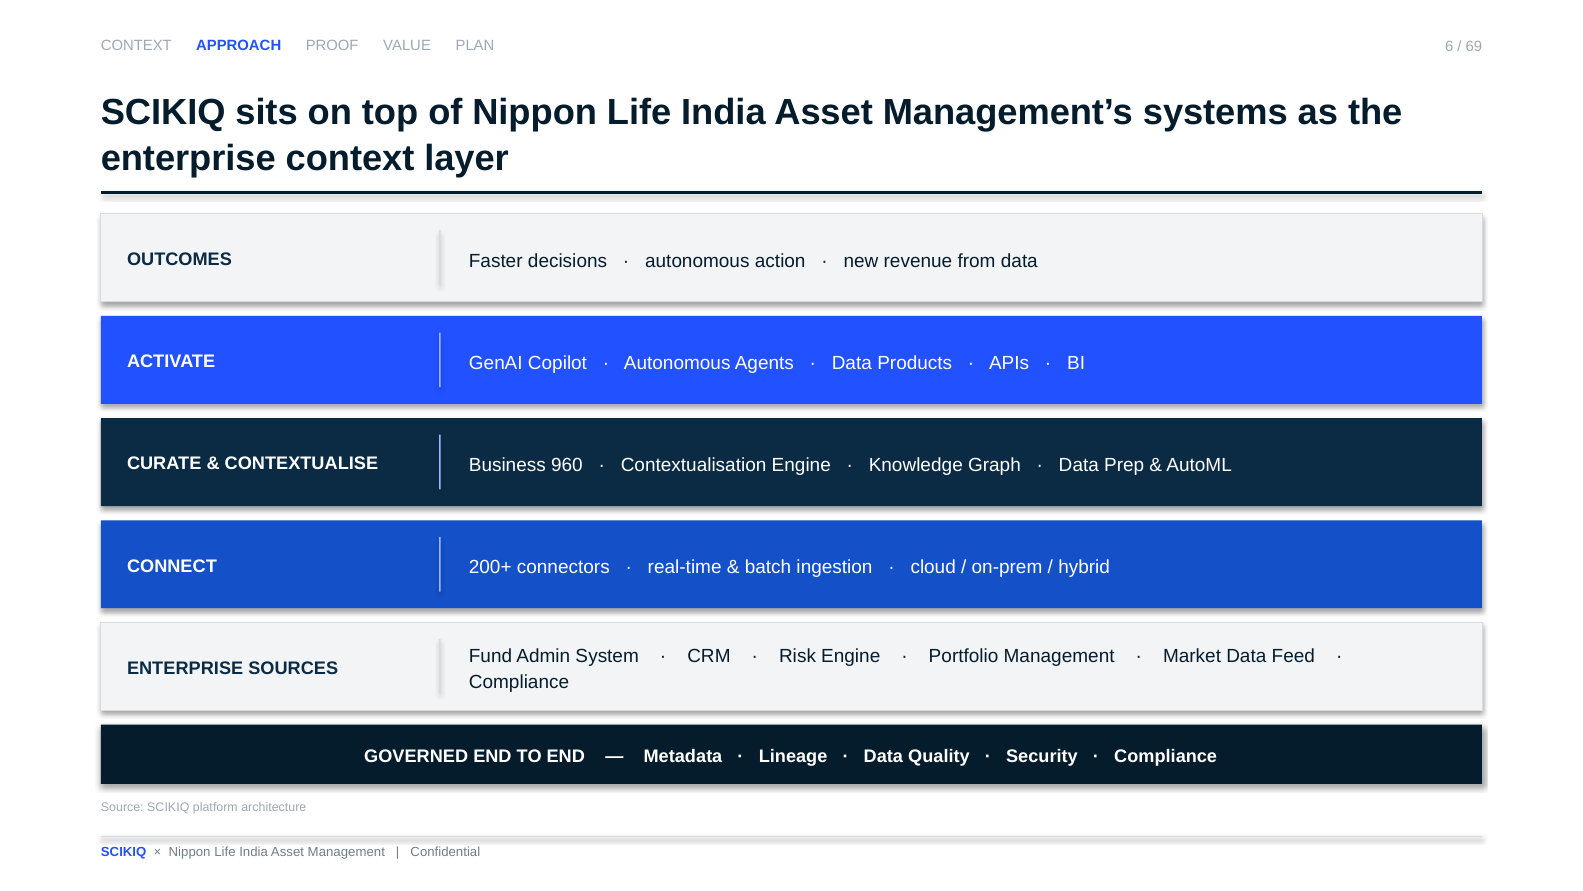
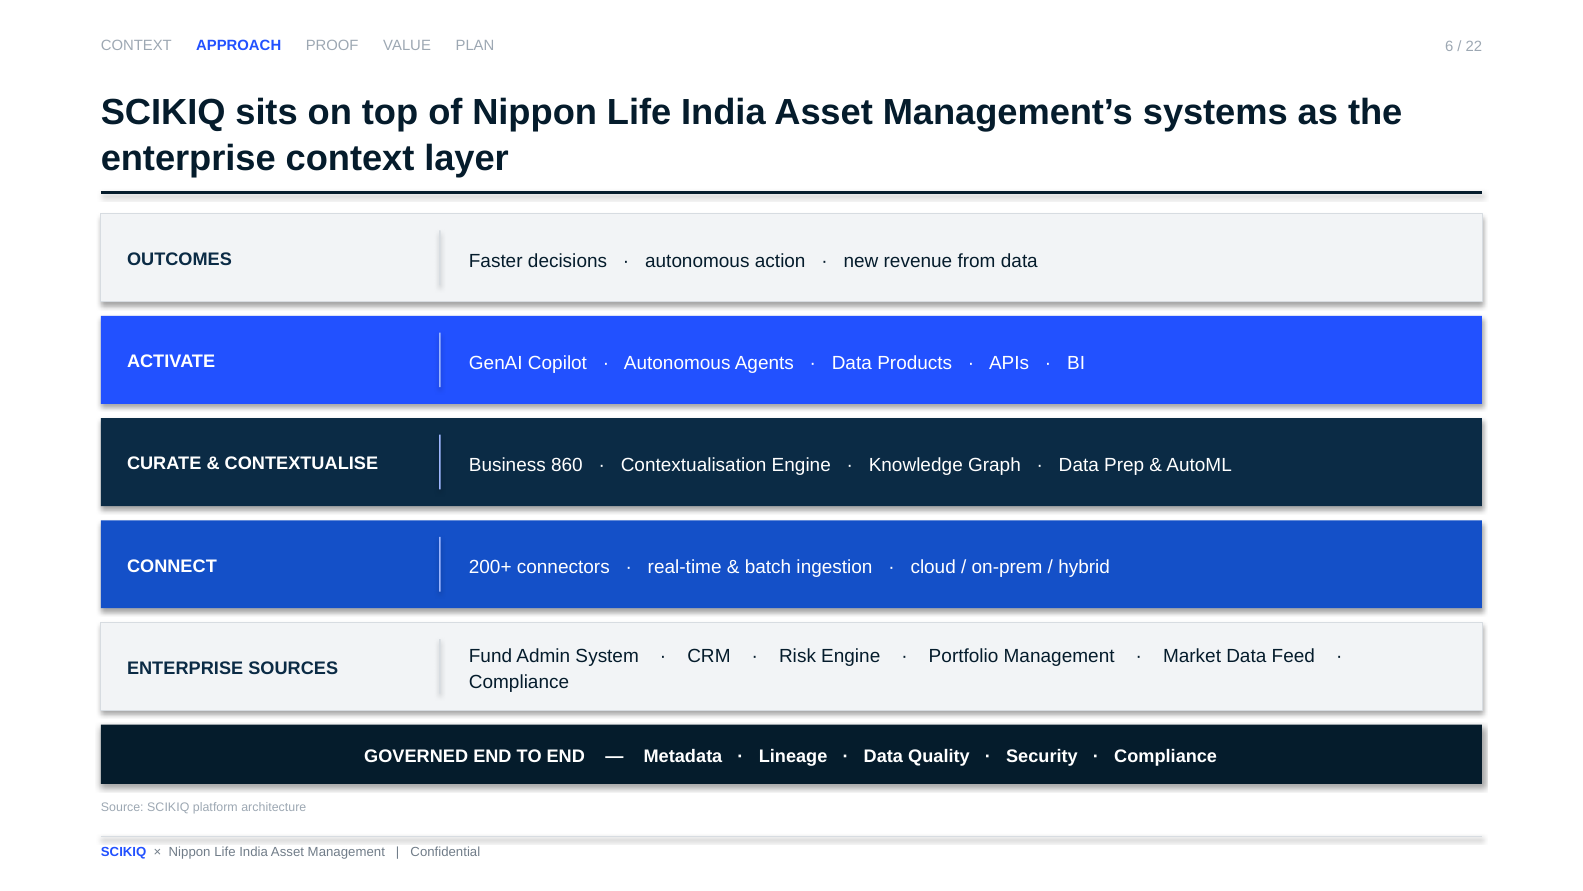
69: 69 -> 22
960: 960 -> 860
